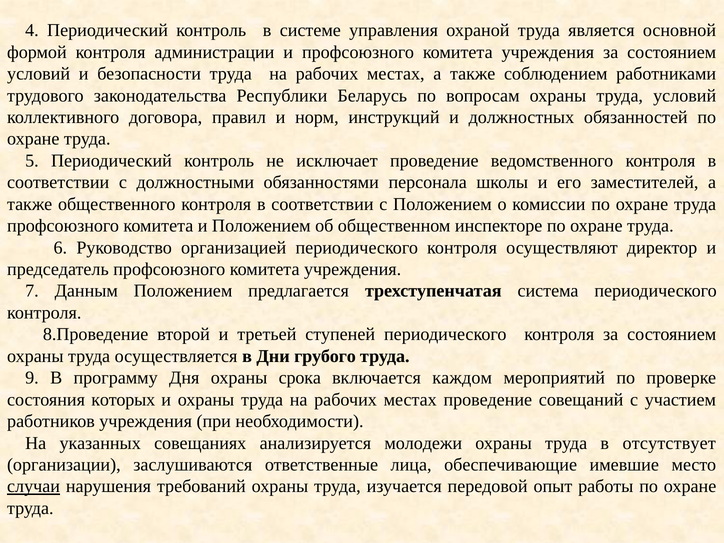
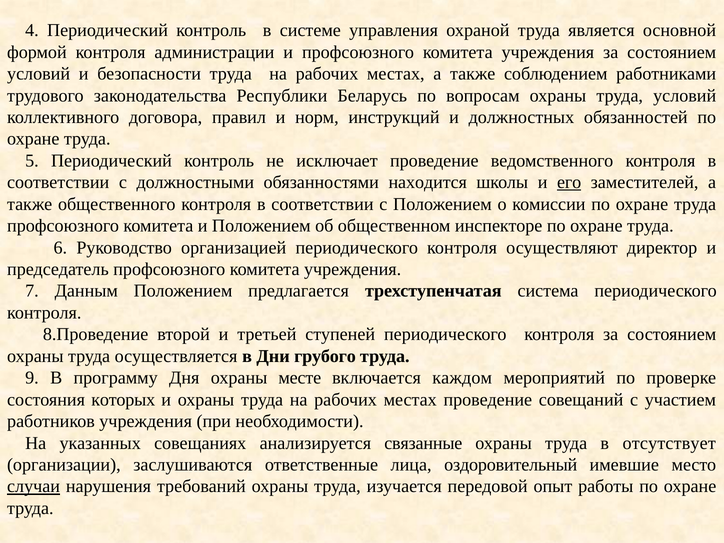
персонала: персонала -> находится
его underline: none -> present
срока: срока -> месте
молодежи: молодежи -> связанные
обеспечивающие: обеспечивающие -> оздоровительный
